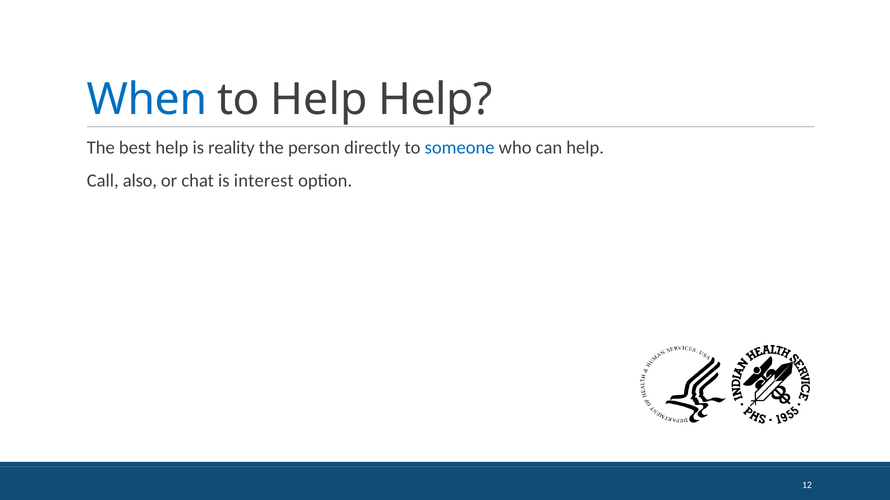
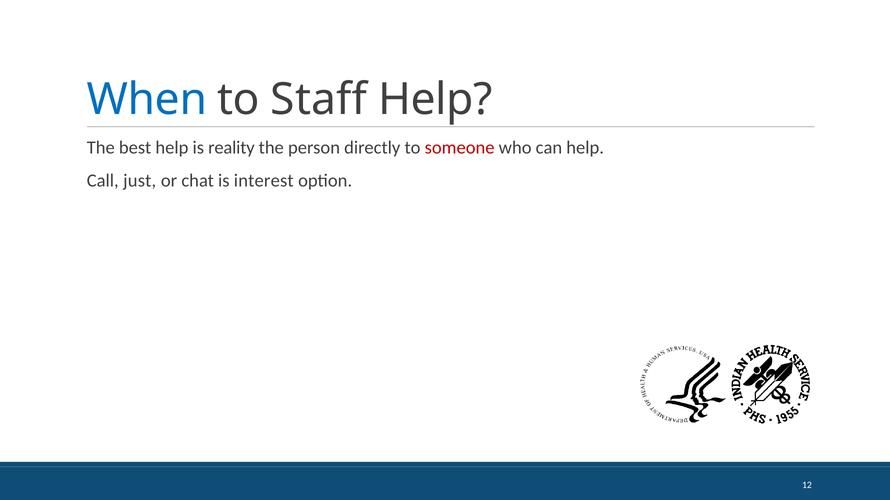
to Help: Help -> Staff
someone colour: blue -> red
also: also -> just
